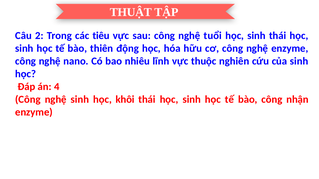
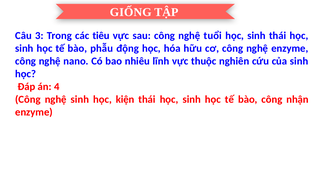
THUẬT: THUẬT -> GIỐNG
2: 2 -> 3
thiên: thiên -> phẫu
khôi: khôi -> kiện
